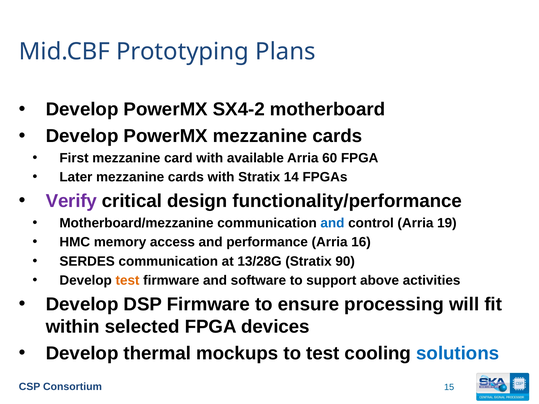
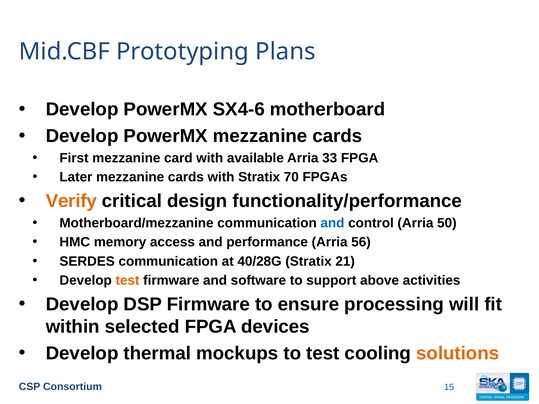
SX4-2: SX4-2 -> SX4-6
60: 60 -> 33
14: 14 -> 70
Verify colour: purple -> orange
19: 19 -> 50
16: 16 -> 56
13/28G: 13/28G -> 40/28G
90: 90 -> 21
solutions colour: blue -> orange
